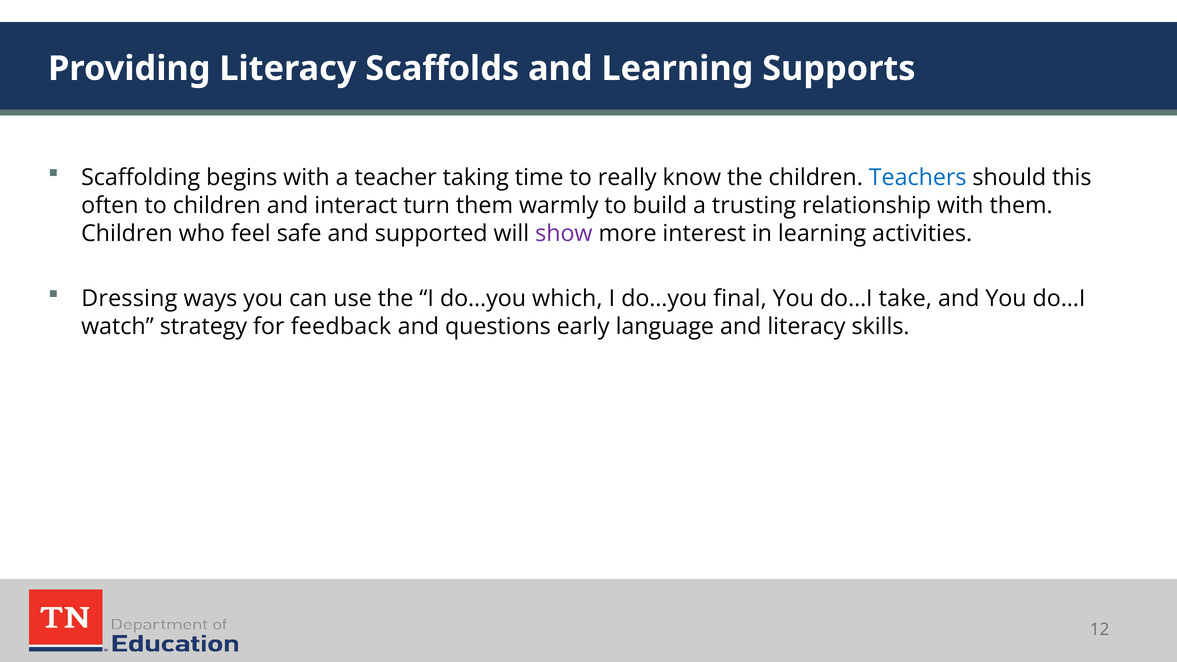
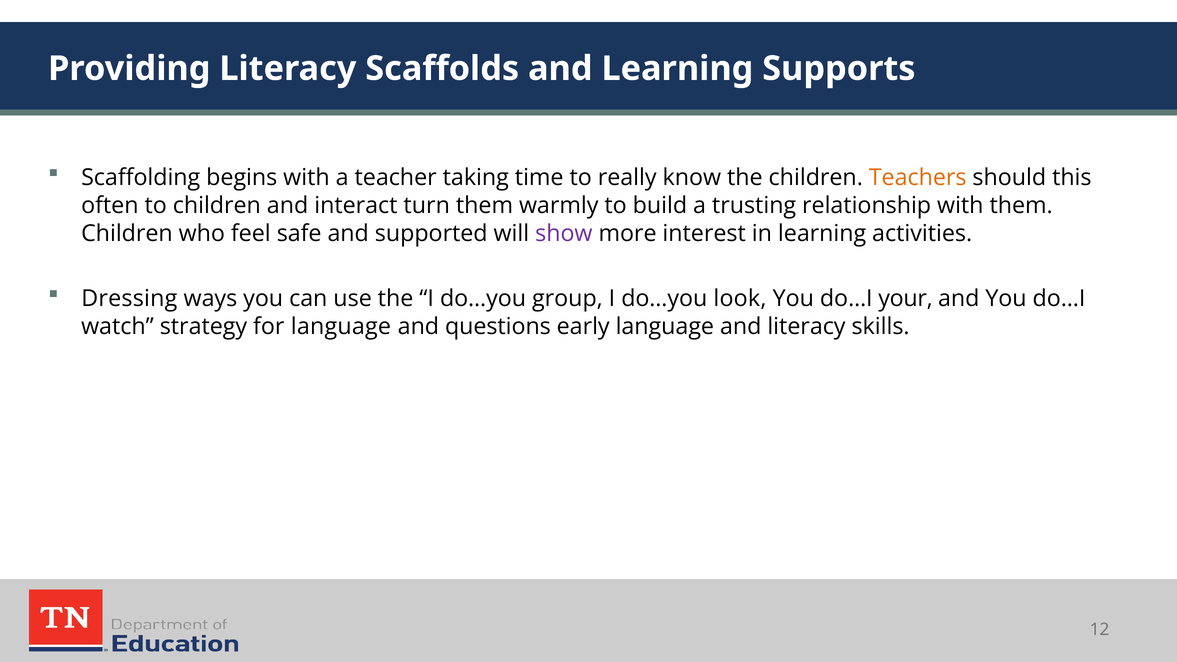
Teachers colour: blue -> orange
which: which -> group
final: final -> look
take: take -> your
for feedback: feedback -> language
